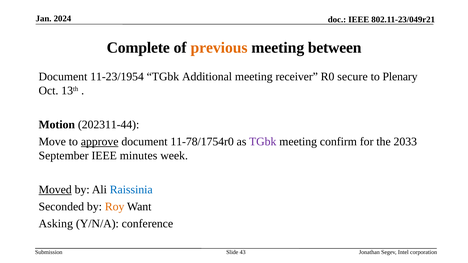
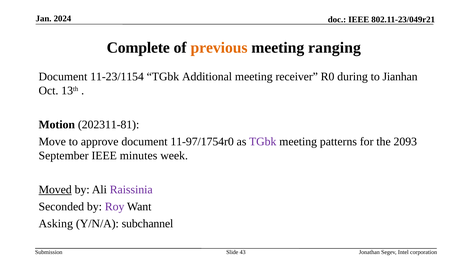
between: between -> ranging
11-23/1954: 11-23/1954 -> 11-23/1154
secure: secure -> during
Plenary: Plenary -> Jianhan
202311-44: 202311-44 -> 202311-81
approve underline: present -> none
11-78/1754r0: 11-78/1754r0 -> 11-97/1754r0
confirm: confirm -> patterns
2033: 2033 -> 2093
Raissinia colour: blue -> purple
Roy colour: orange -> purple
conference: conference -> subchannel
